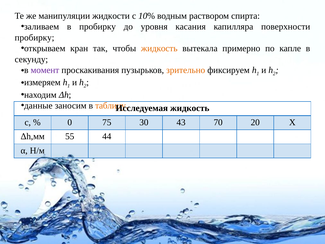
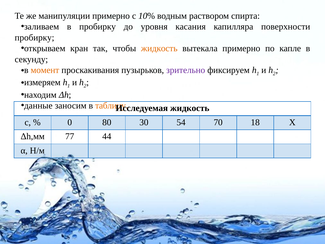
манипуляции жидкости: жидкости -> примерно
момент colour: purple -> orange
зрительно colour: orange -> purple
75: 75 -> 80
43: 43 -> 54
20: 20 -> 18
55: 55 -> 77
